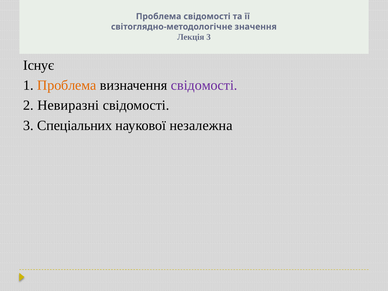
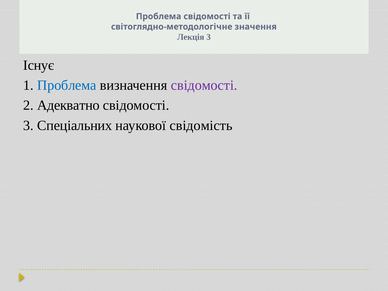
Проблема at (67, 85) colour: orange -> blue
Невиразні: Невиразні -> Адекватно
незалежна: незалежна -> свідомість
